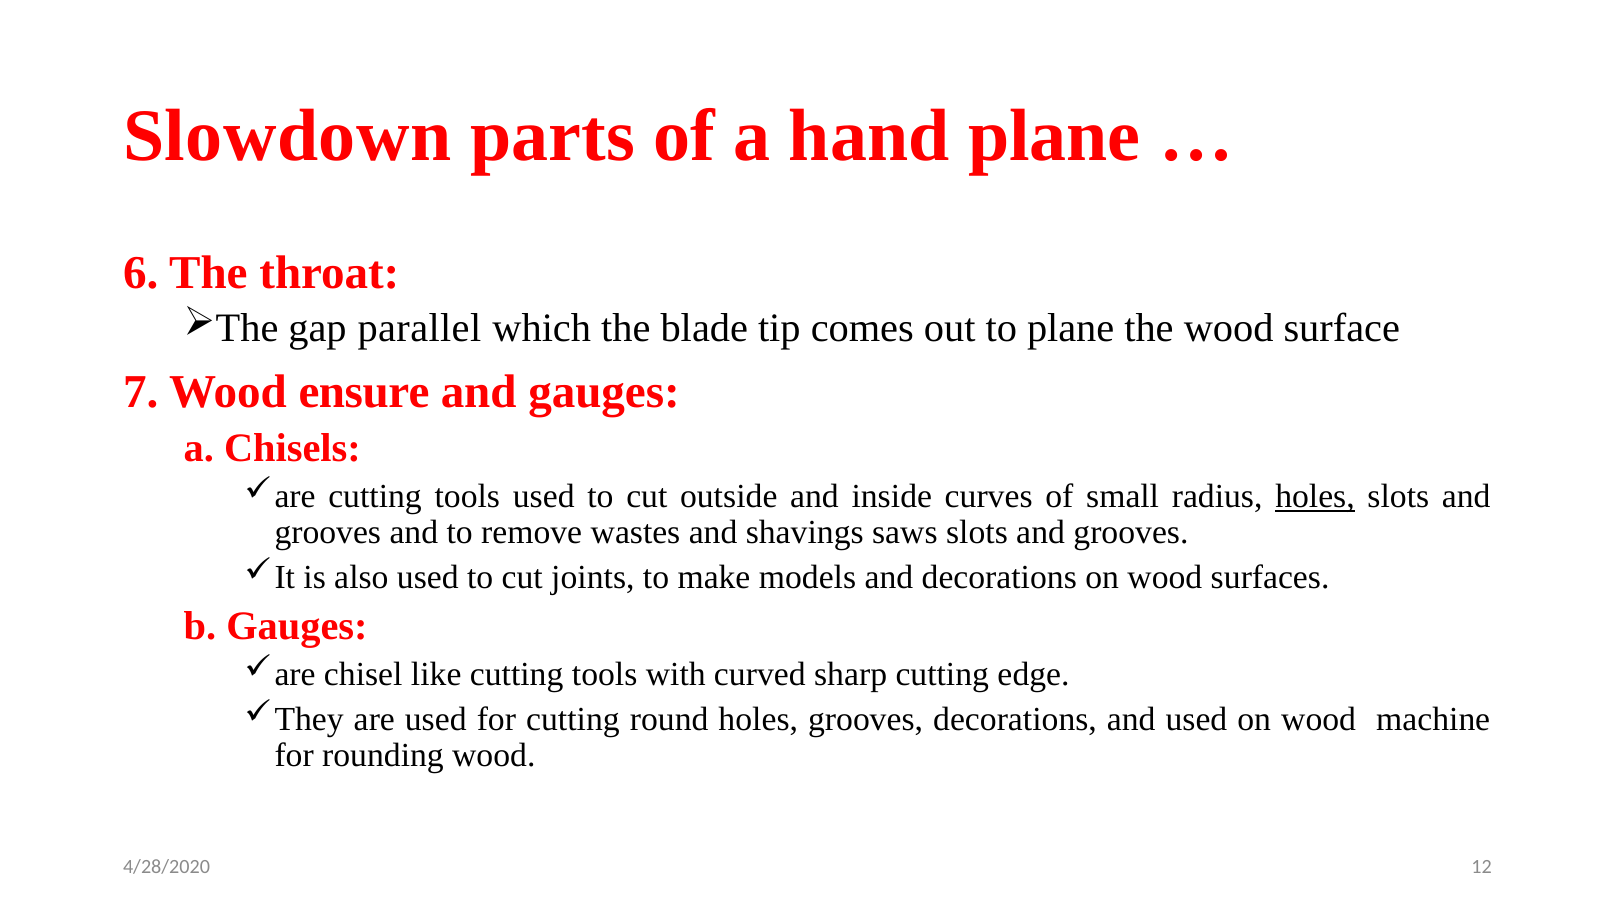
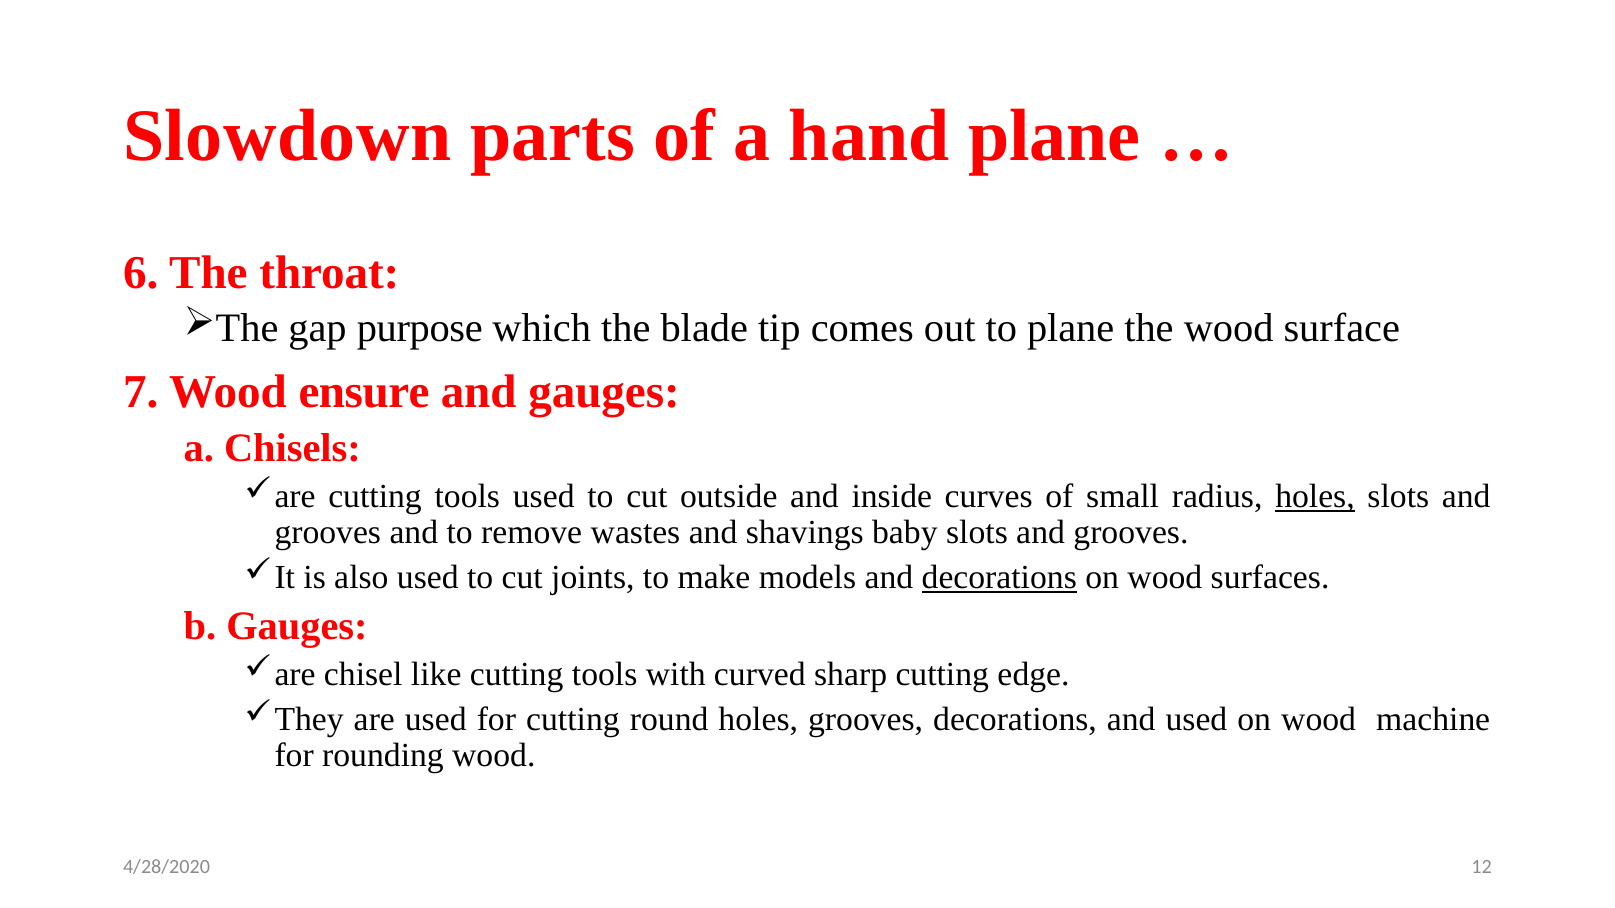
parallel: parallel -> purpose
saws: saws -> baby
decorations at (999, 578) underline: none -> present
